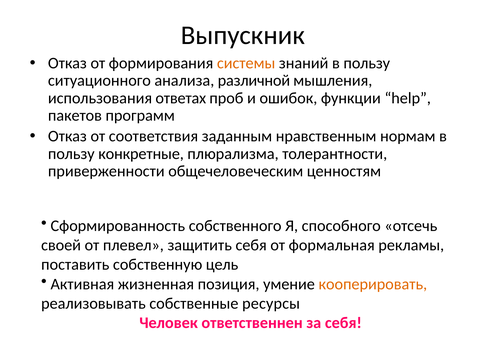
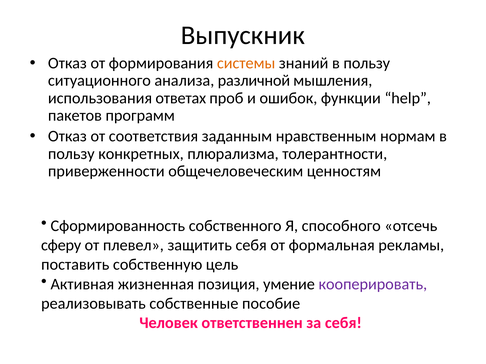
конкретные: конкретные -> конкретных
своей: своей -> сферу
кооперировать colour: orange -> purple
ресурсы: ресурсы -> пособие
